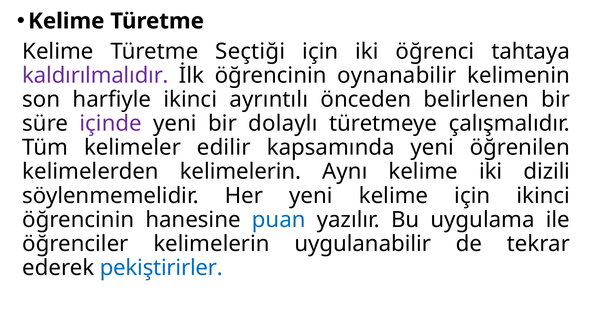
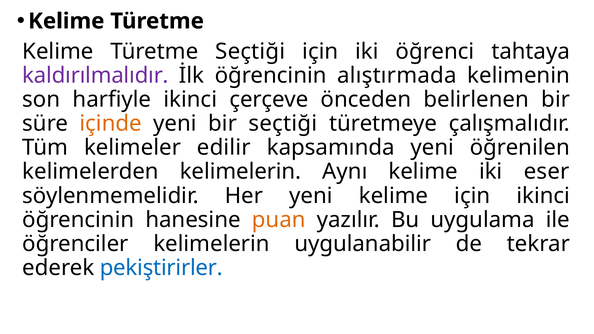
oynanabilir: oynanabilir -> alıştırmada
ayrıntılı: ayrıntılı -> çerçeve
içinde colour: purple -> orange
bir dolaylı: dolaylı -> seçtiği
dizili: dizili -> eser
puan colour: blue -> orange
